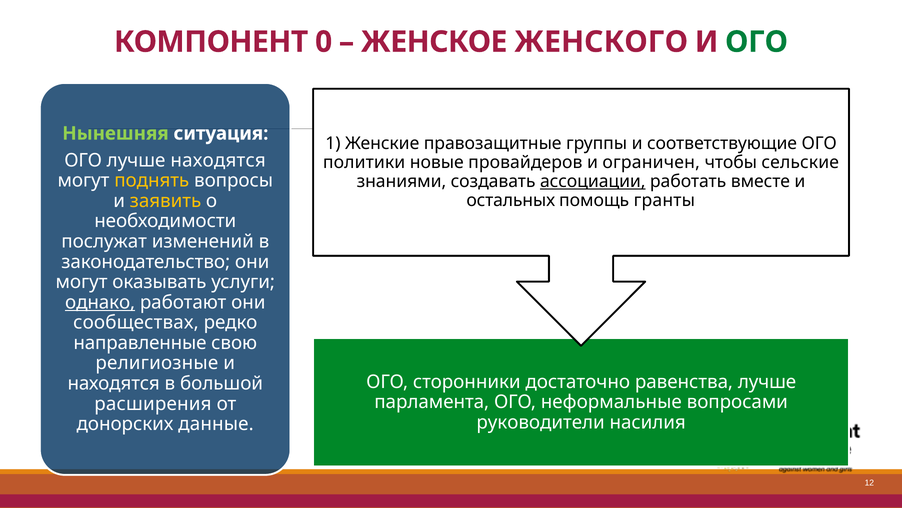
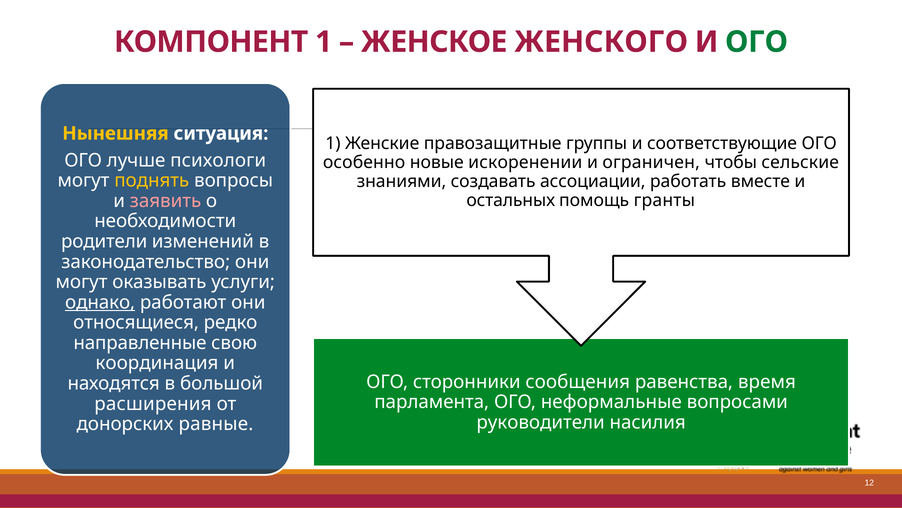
КОМПОНЕНТ 0: 0 -> 1
Нынешняя colour: light green -> yellow
лучше находятся: находятся -> психологи
политики: политики -> особенно
провайдеров: провайдеров -> искоренении
ассоциации underline: present -> none
заявить colour: yellow -> pink
послужат: послужат -> родители
сообществах: сообществах -> относящиеся
религиозные: религиозные -> координация
достаточно: достаточно -> сообщения
равенства лучше: лучше -> время
данные: данные -> равные
